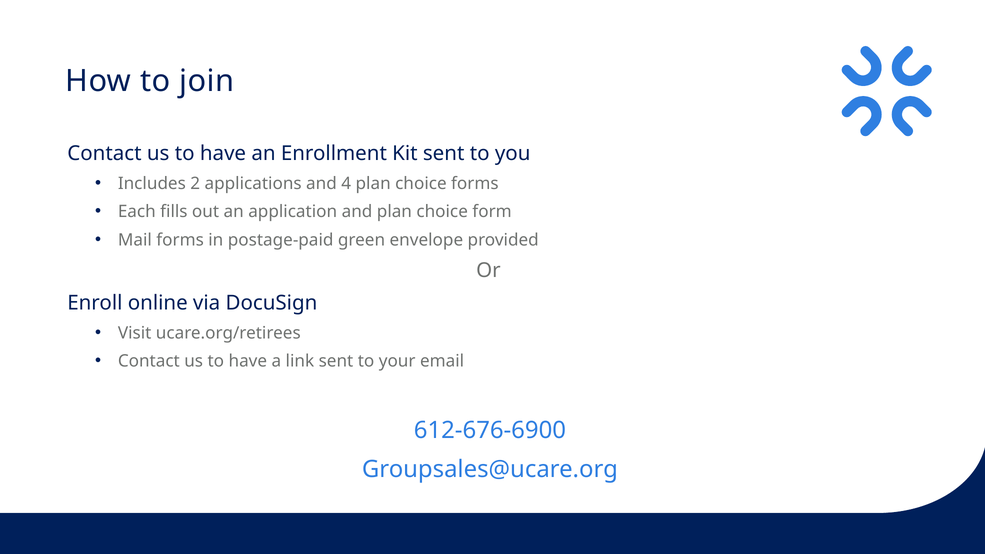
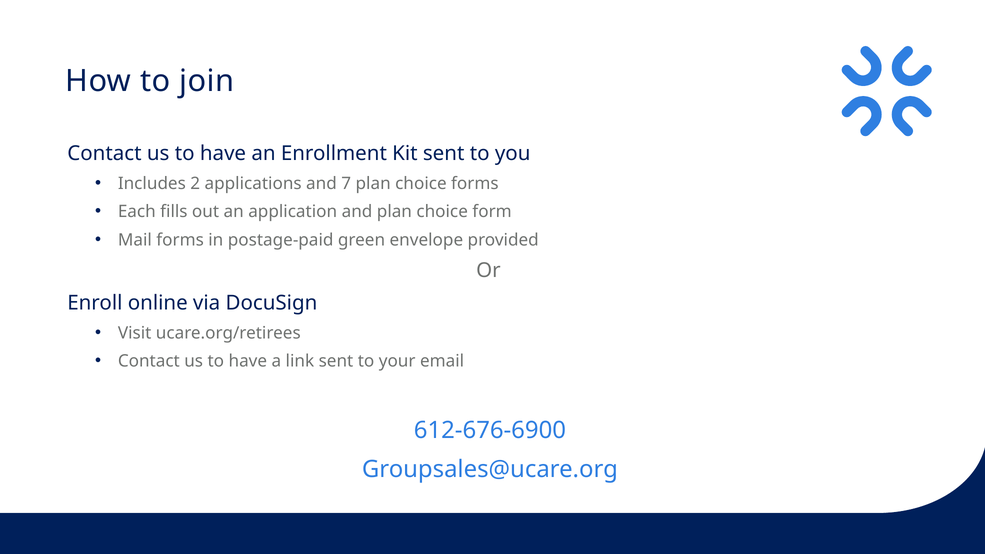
4: 4 -> 7
